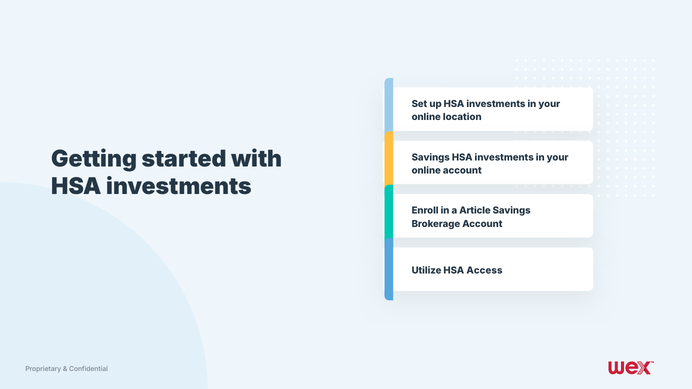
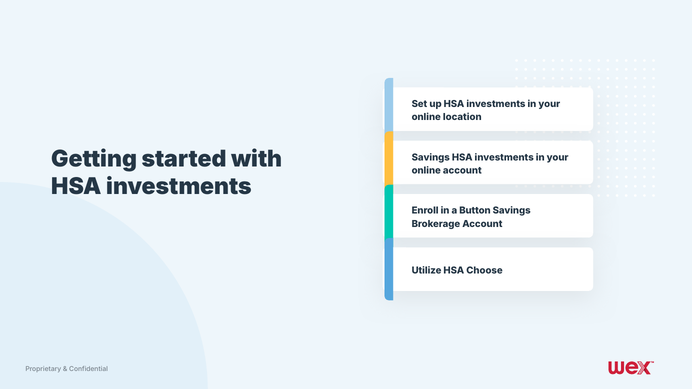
Article: Article -> Button
Access: Access -> Choose
